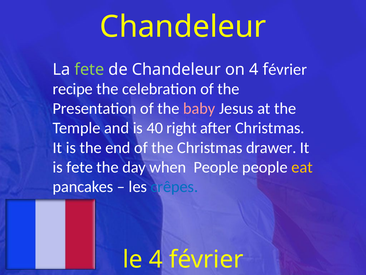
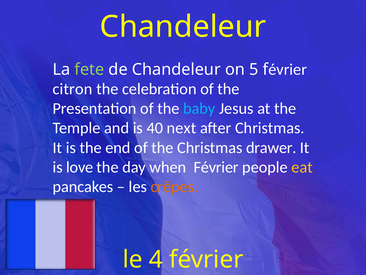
on 4: 4 -> 5
recipe: recipe -> citron
baby colour: pink -> light blue
right: right -> next
is fete: fete -> love
when People: People -> Février
crêpes colour: blue -> orange
